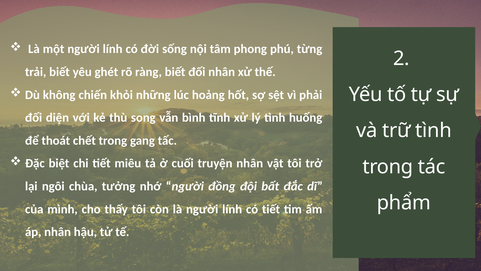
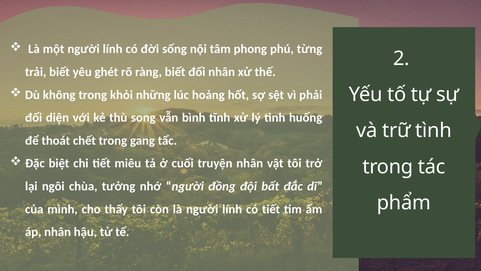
không chiến: chiến -> trong
